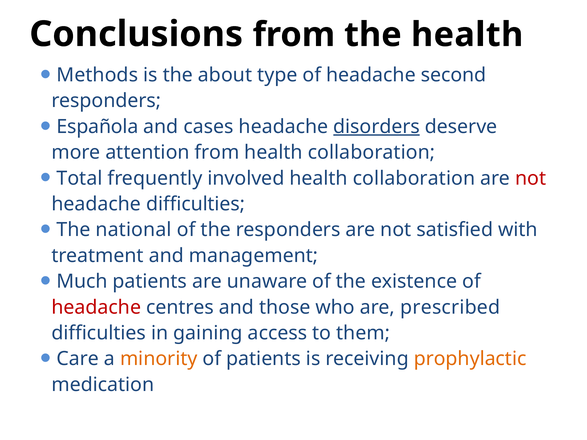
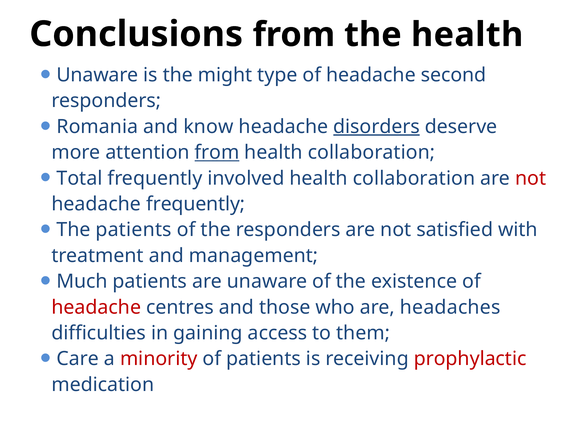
Methods at (97, 75): Methods -> Unaware
about: about -> might
Española: Española -> Romania
cases: cases -> know
from at (217, 153) underline: none -> present
headache difficulties: difficulties -> frequently
The national: national -> patients
prescribed: prescribed -> headaches
minority colour: orange -> red
prophylactic colour: orange -> red
